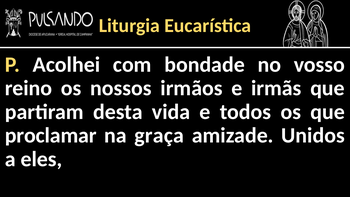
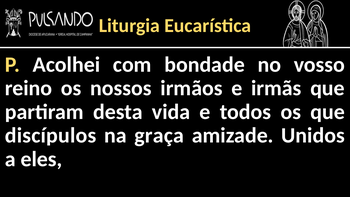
proclamar: proclamar -> discípulos
